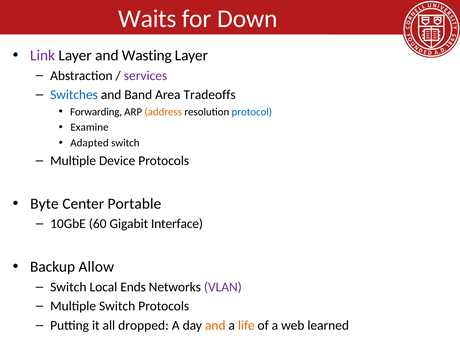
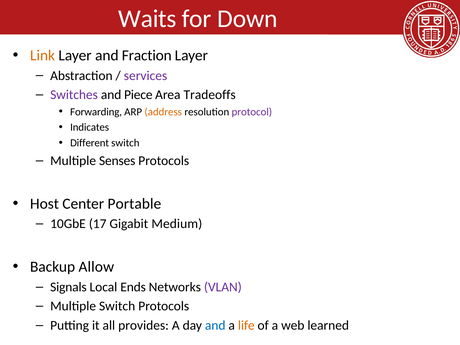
Link colour: purple -> orange
Wasting: Wasting -> Fraction
Switches colour: blue -> purple
Band: Band -> Piece
protocol colour: blue -> purple
Examine: Examine -> Indicates
Adapted: Adapted -> Different
Device: Device -> Senses
Byte: Byte -> Host
60: 60 -> 17
Interface: Interface -> Medium
Switch at (68, 287): Switch -> Signals
dropped: dropped -> provides
and at (215, 325) colour: orange -> blue
